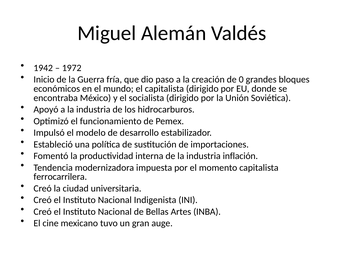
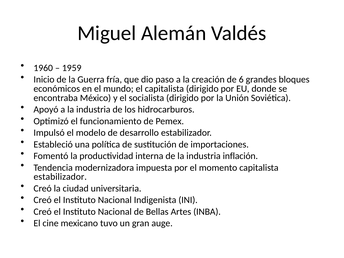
1942: 1942 -> 1960
1972: 1972 -> 1959
0: 0 -> 6
ferrocarrilera at (60, 177): ferrocarrilera -> estabilizador
